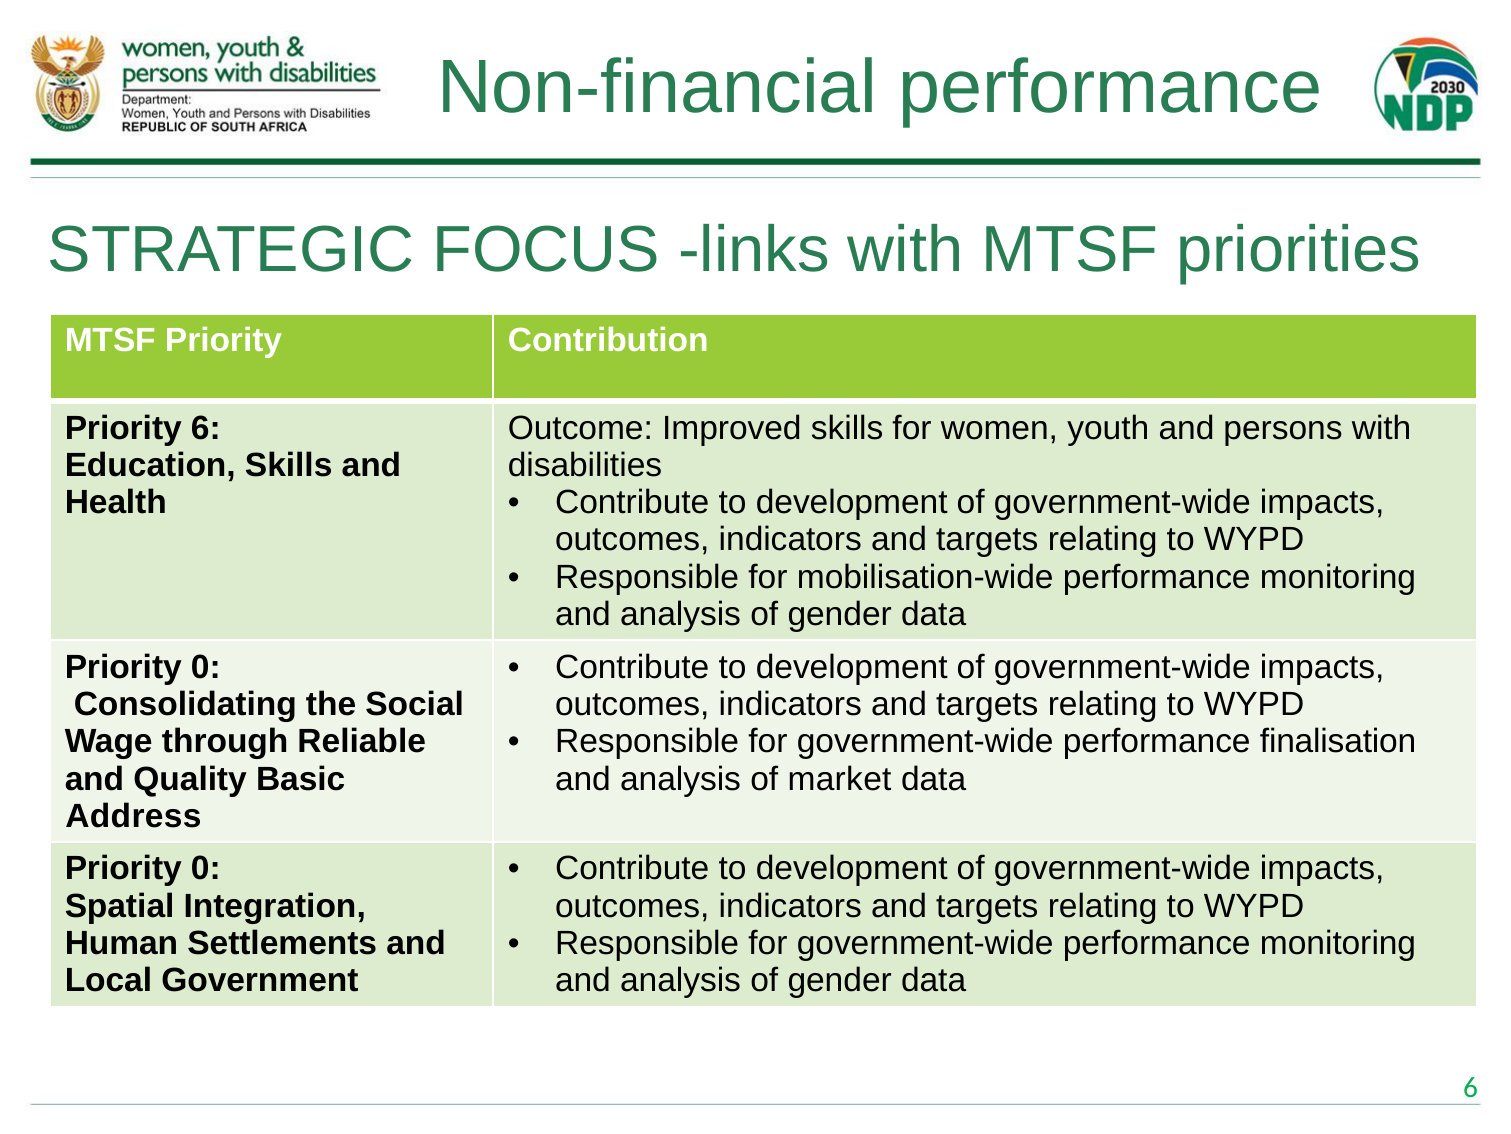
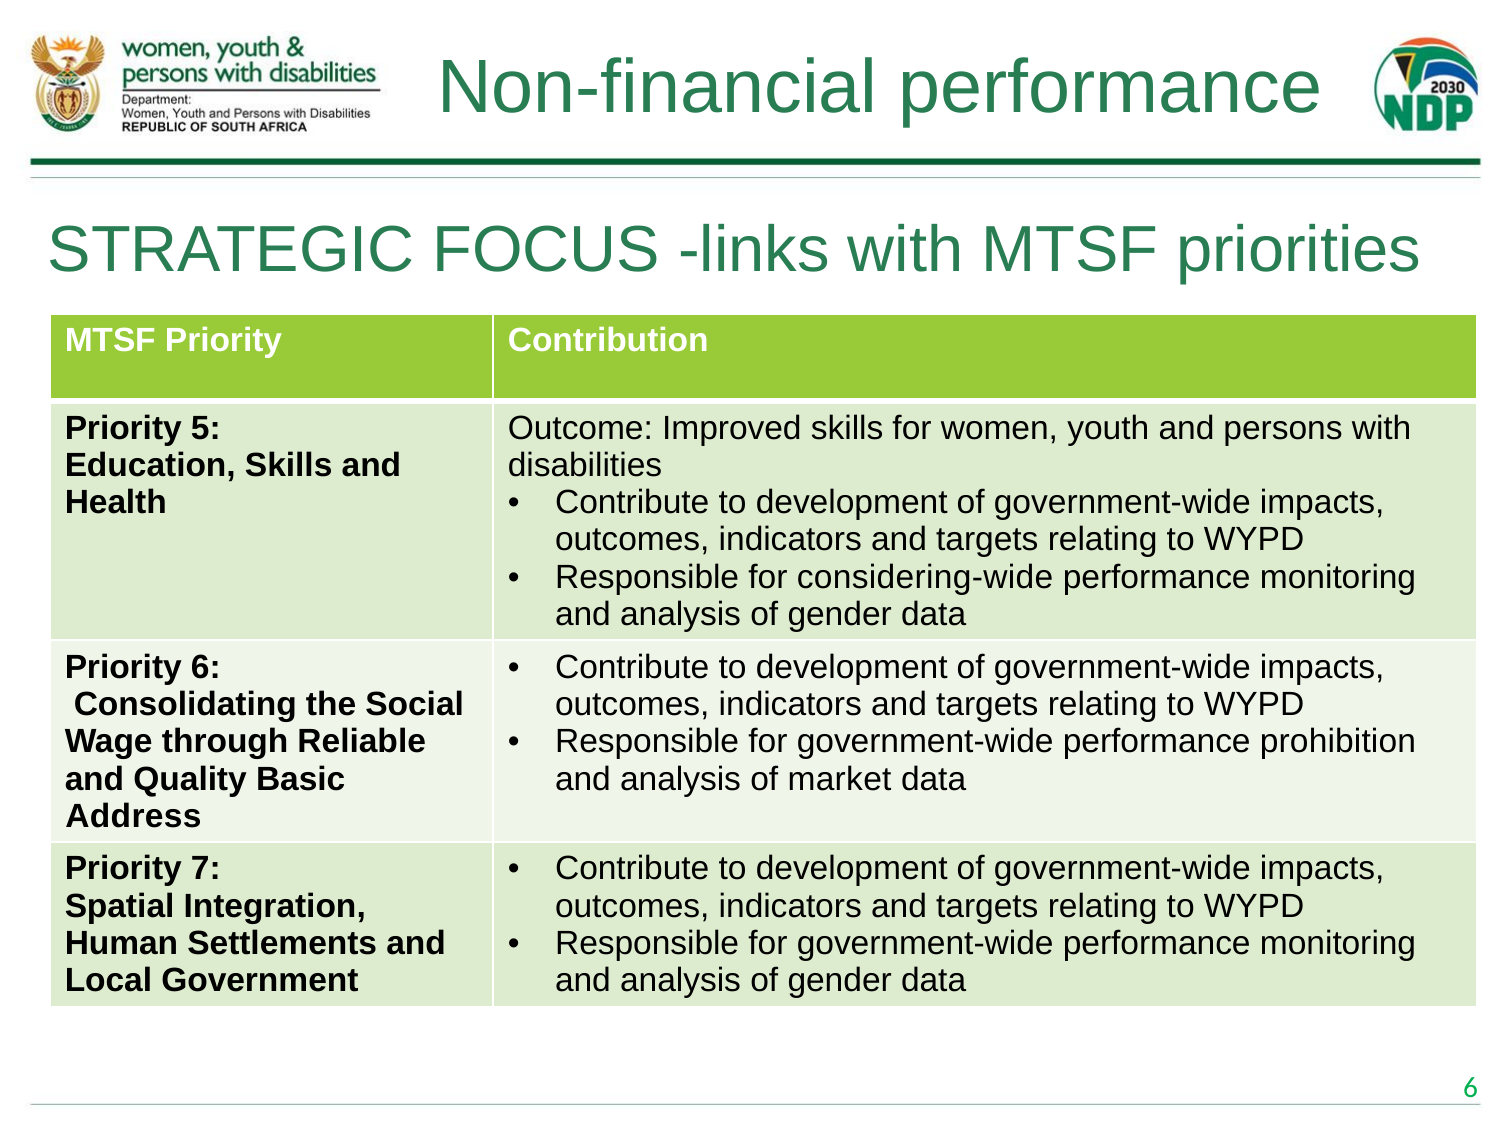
Priority 6: 6 -> 5
mobilisation-wide: mobilisation-wide -> considering-wide
0 at (206, 667): 0 -> 6
finalisation: finalisation -> prohibition
0 at (206, 868): 0 -> 7
